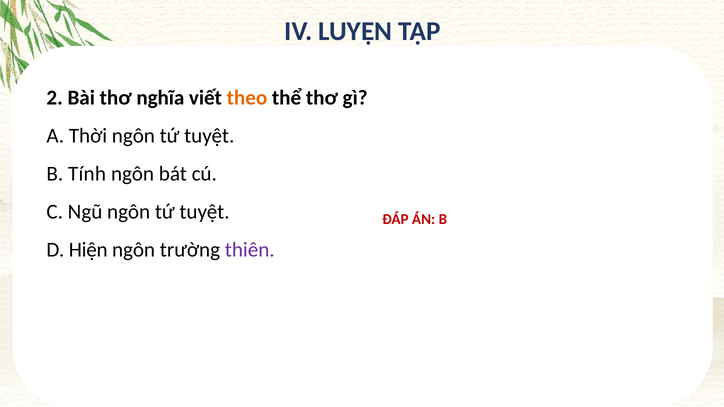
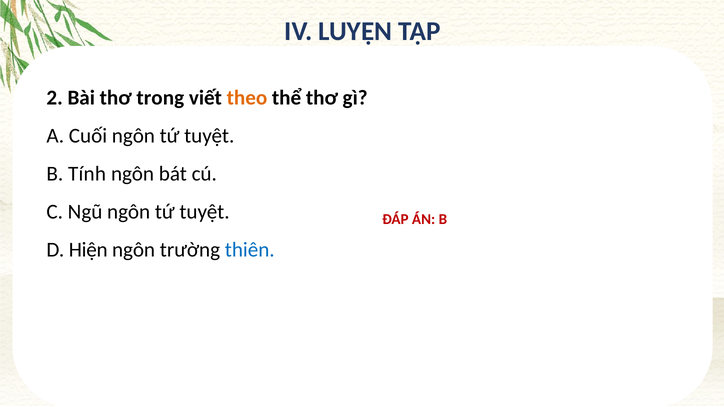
nghĩa: nghĩa -> trong
Thời: Thời -> Cuối
thiên colour: purple -> blue
